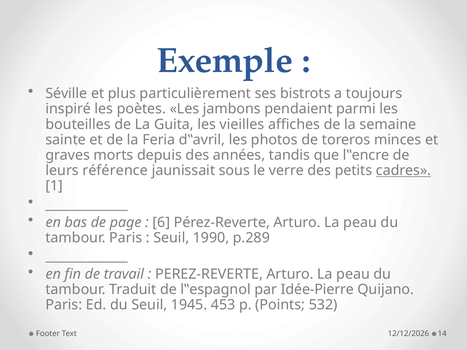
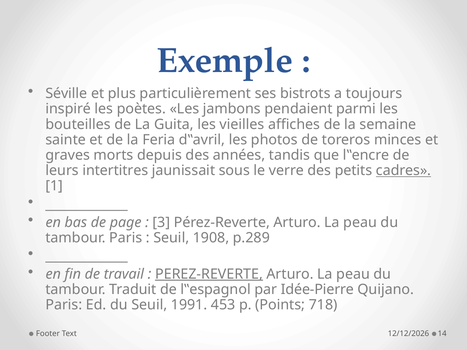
référence: référence -> intertitres
6: 6 -> 3
1990: 1990 -> 1908
PEREZ-REVERTE underline: none -> present
1945: 1945 -> 1991
532: 532 -> 718
